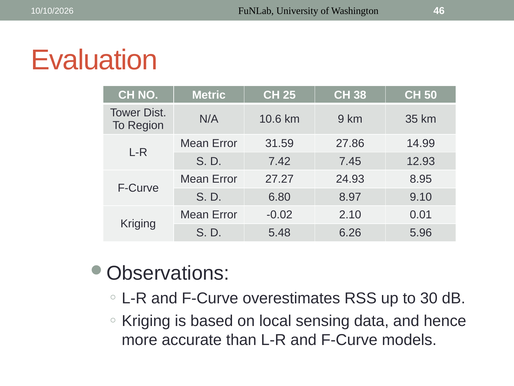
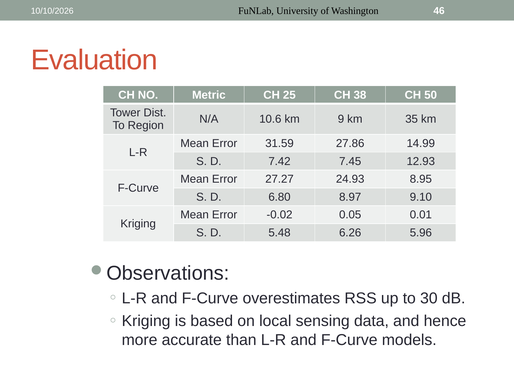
2.10: 2.10 -> 0.05
